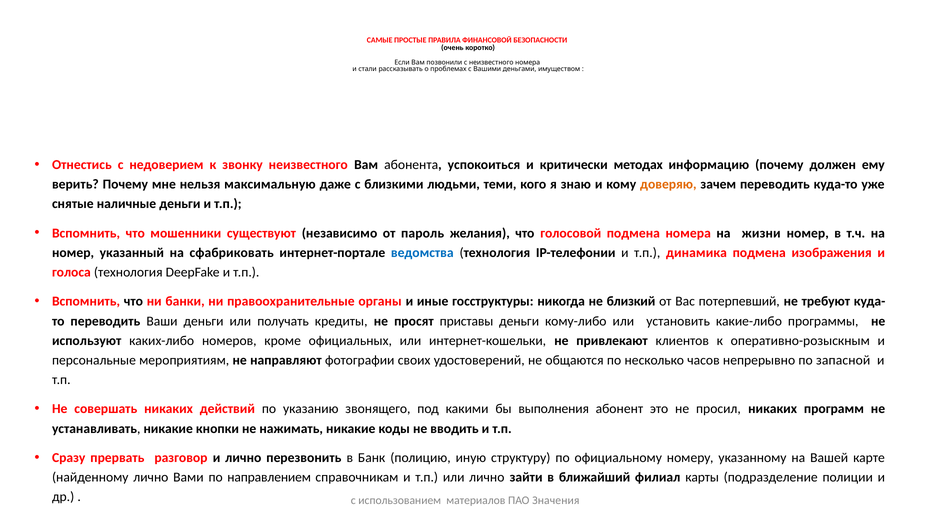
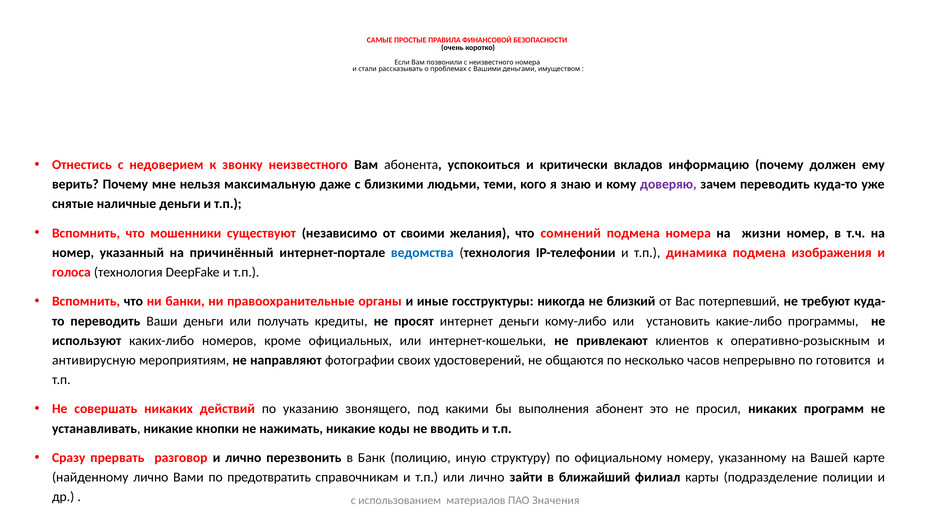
методах: методах -> вкладов
доверяю colour: orange -> purple
пароль: пароль -> своими
голосовой: голосовой -> сомнений
сфабриковать: сфабриковать -> причинённый
приставы: приставы -> интернет
персональные: персональные -> антивирусную
запасной: запасной -> готовится
направлением: направлением -> предотвратить
